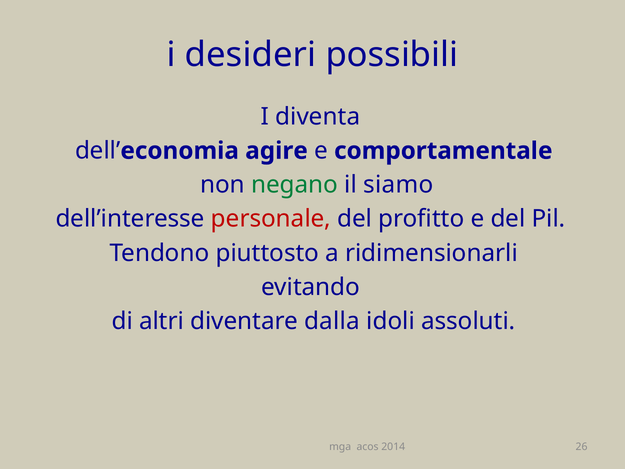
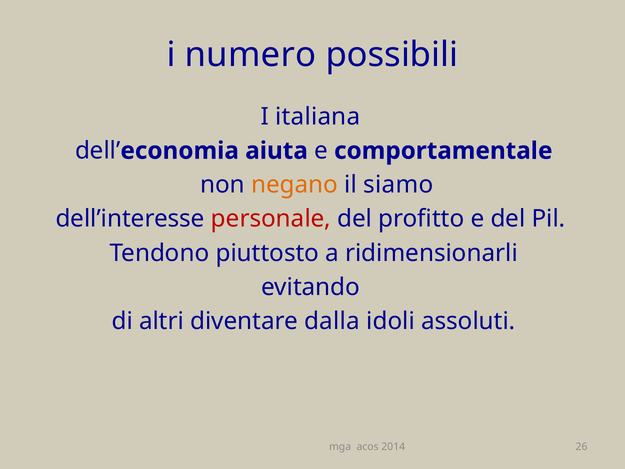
desideri: desideri -> numero
diventa: diventa -> italiana
agire: agire -> aiuta
negano colour: green -> orange
